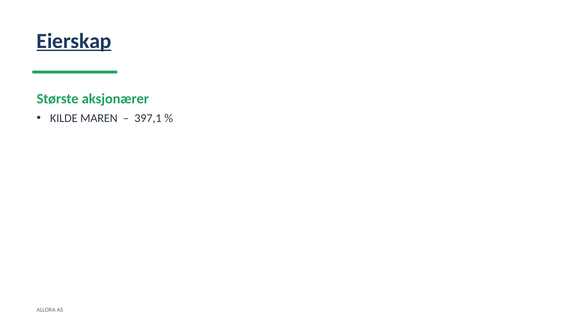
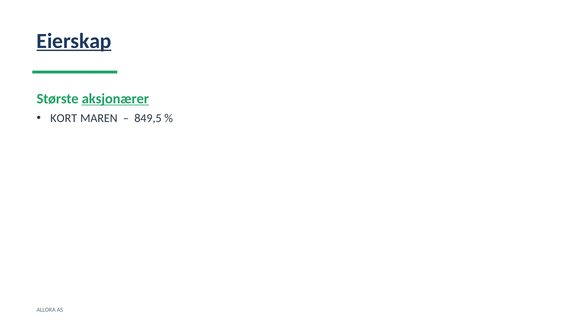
aksjonærer underline: none -> present
KILDE: KILDE -> KORT
397,1: 397,1 -> 849,5
